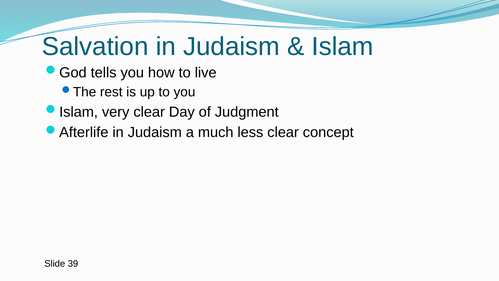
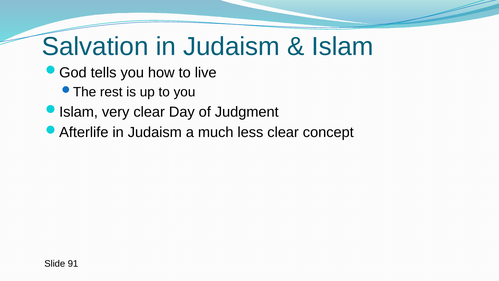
39: 39 -> 91
